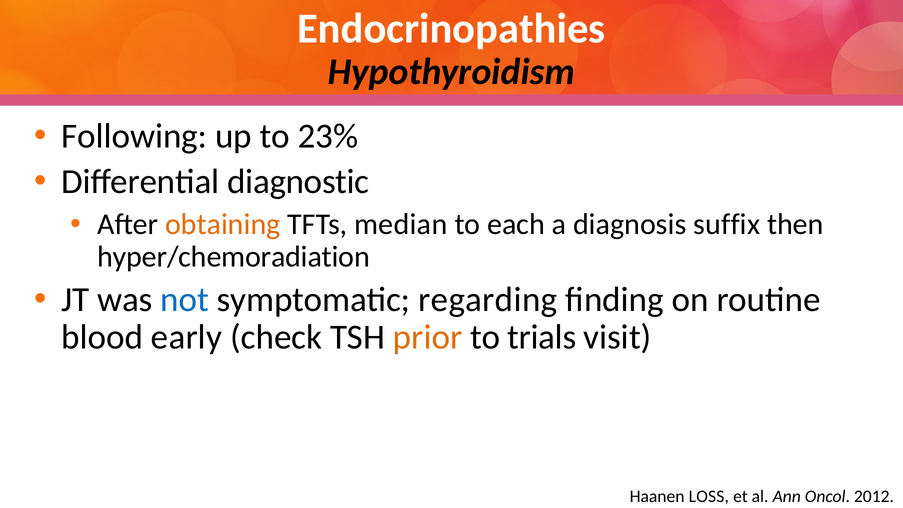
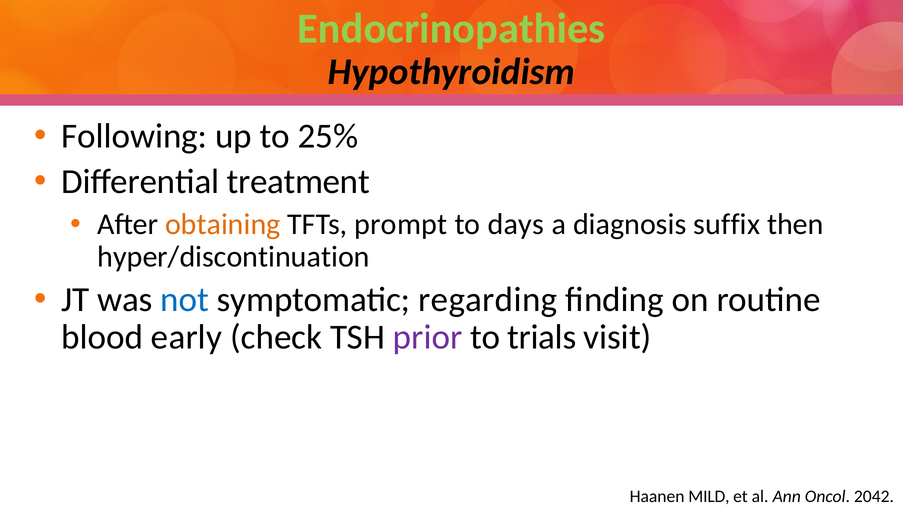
Endocrinopathies colour: white -> light green
23%: 23% -> 25%
diagnostic: diagnostic -> treatment
median: median -> prompt
each: each -> days
hyper/chemoradiation: hyper/chemoradiation -> hyper/discontinuation
prior colour: orange -> purple
LOSS: LOSS -> MILD
2012: 2012 -> 2042
